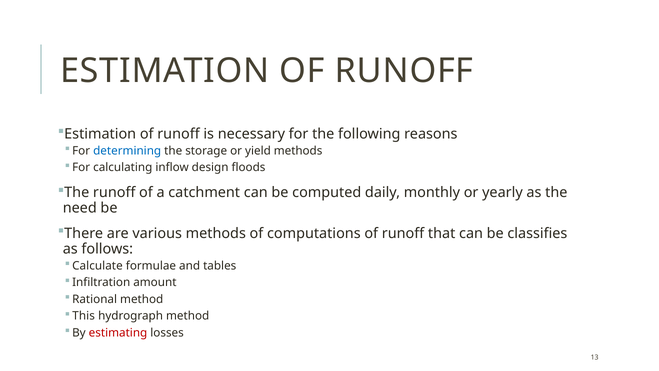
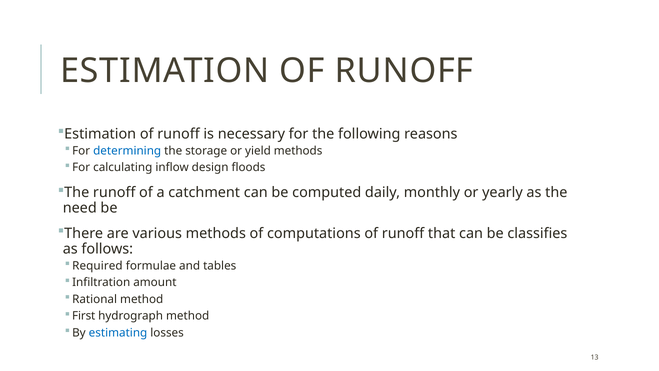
Calculate: Calculate -> Required
This: This -> First
estimating colour: red -> blue
